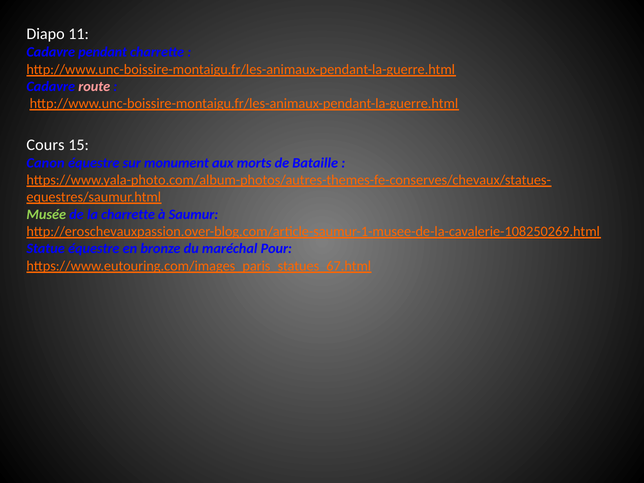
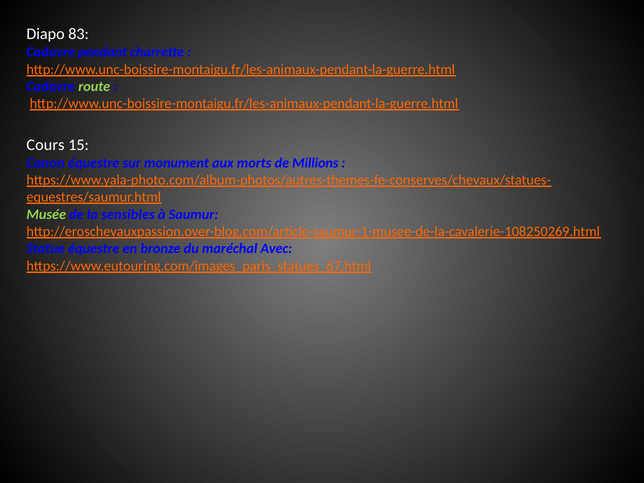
11: 11 -> 83
route colour: pink -> light green
Bataille: Bataille -> Millions
la charrette: charrette -> sensibles
Pour: Pour -> Avec
